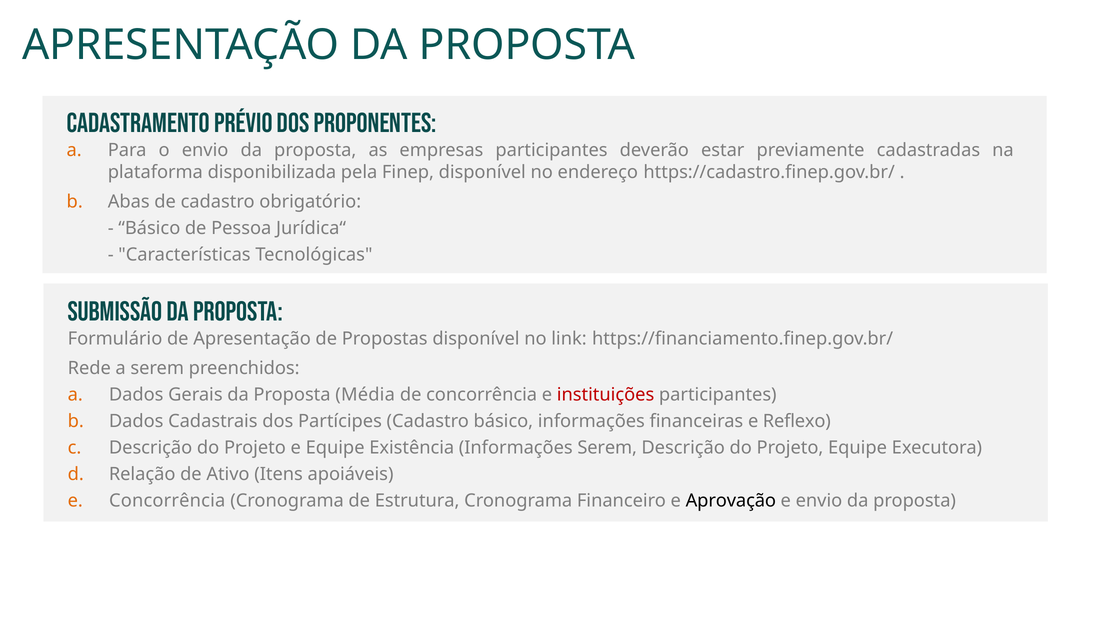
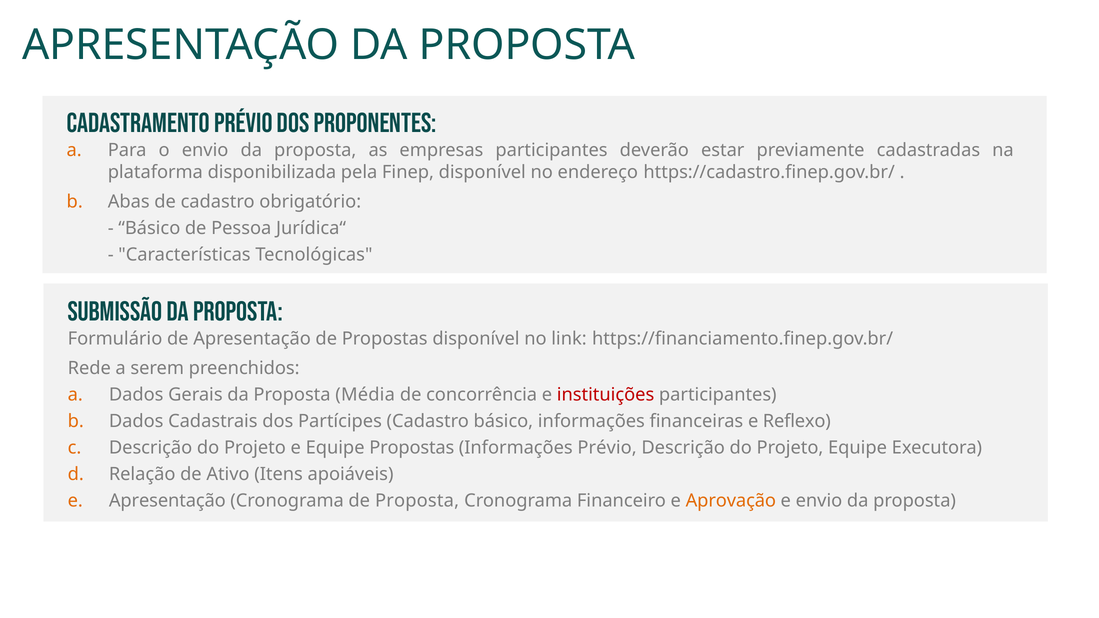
Equipe Existência: Existência -> Propostas
Informações Serem: Serem -> Prévio
e Concorrência: Concorrência -> Apresentação
de Estrutura: Estrutura -> Proposta
Aprovação colour: black -> orange
